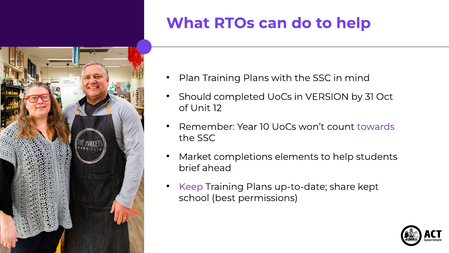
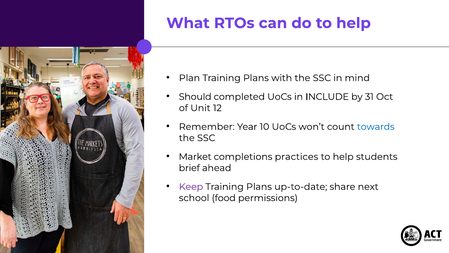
VERSION: VERSION -> INCLUDE
towards colour: purple -> blue
elements: elements -> practices
kept: kept -> next
best: best -> food
